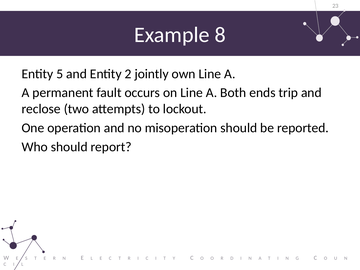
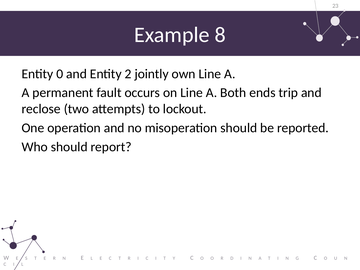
5: 5 -> 0
